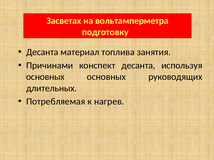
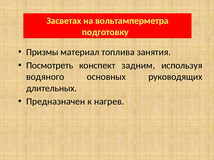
Десанта at (42, 52): Десанта -> Призмы
Причинами: Причинами -> Посмотреть
конспект десанта: десанта -> задним
основных at (45, 77): основных -> водяного
Потребляемая: Потребляемая -> Предназначен
